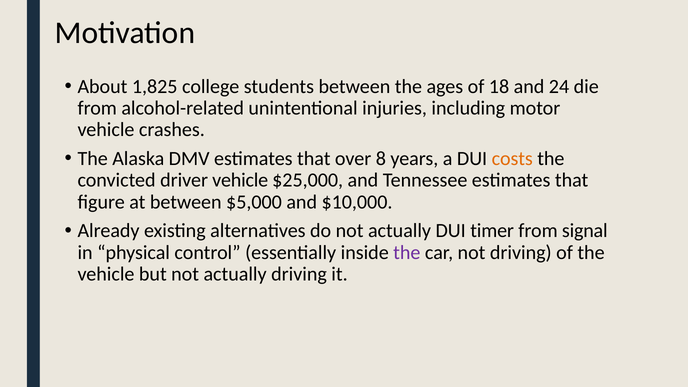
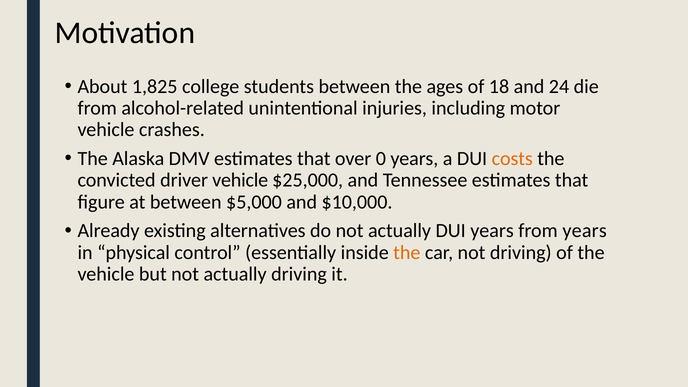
8: 8 -> 0
DUI timer: timer -> years
from signal: signal -> years
the at (407, 252) colour: purple -> orange
